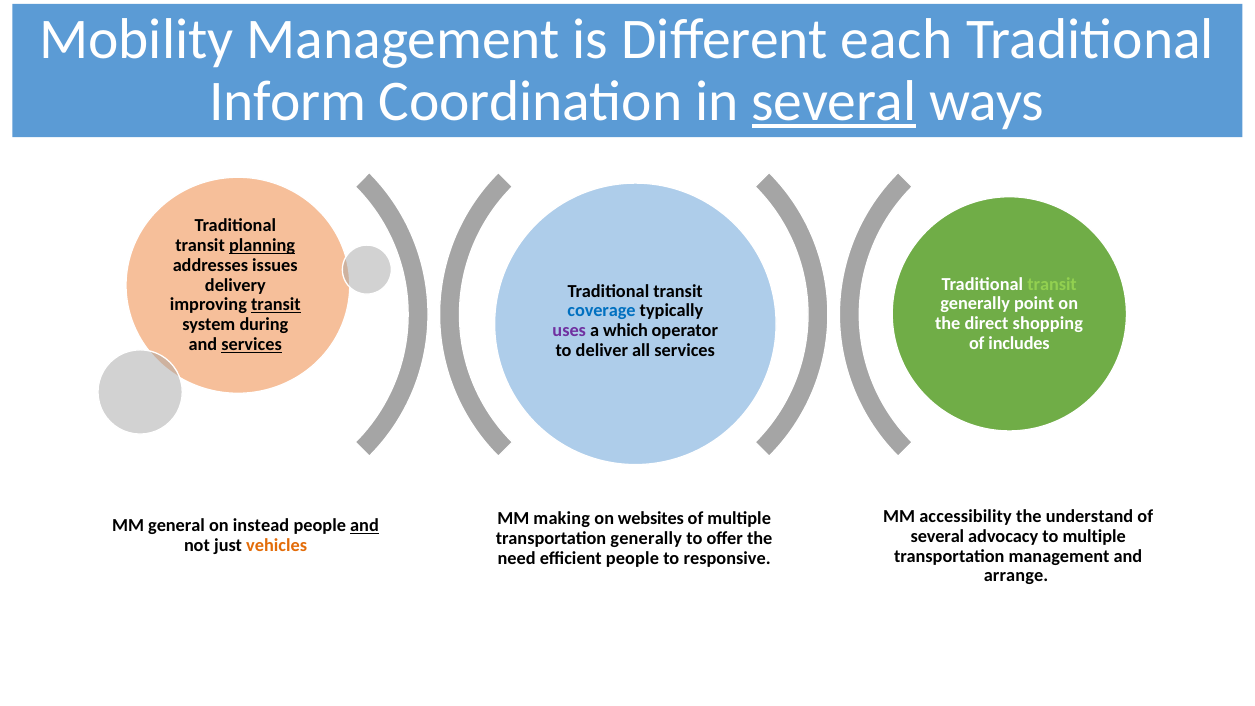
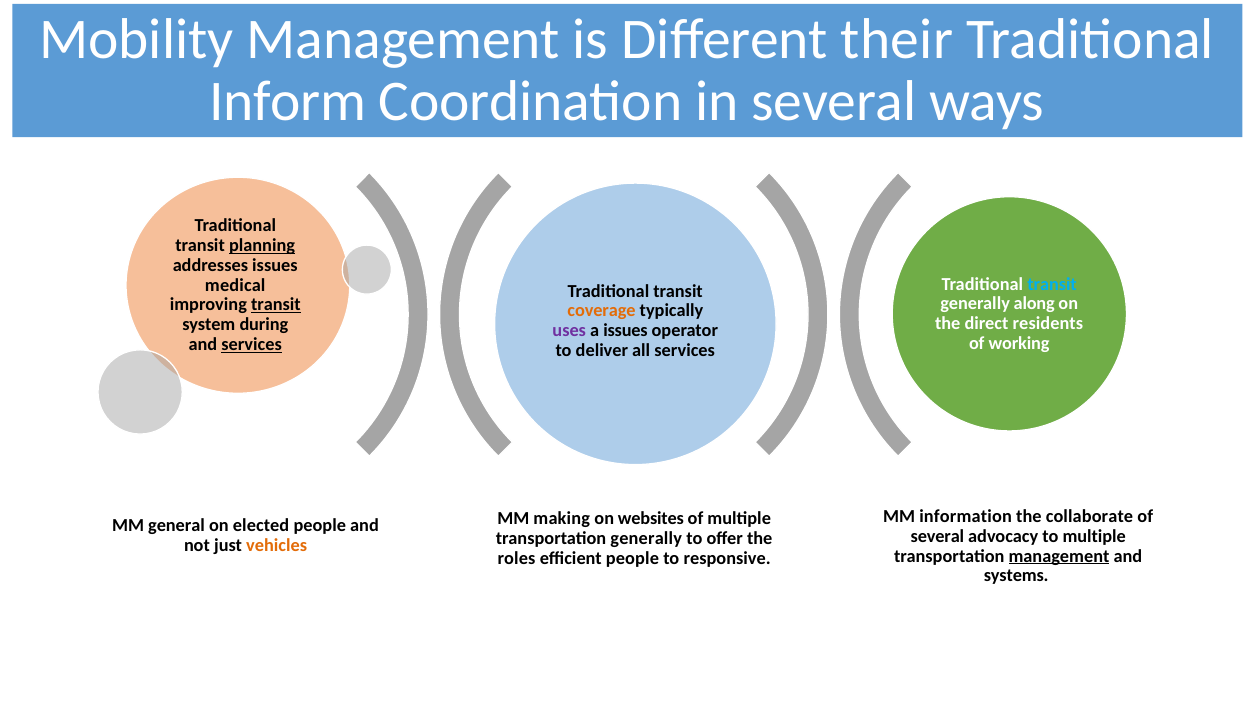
each: each -> their
several at (834, 101) underline: present -> none
transit at (1052, 284) colour: light green -> light blue
delivery: delivery -> medical
point: point -> along
coverage colour: blue -> orange
shopping: shopping -> residents
a which: which -> issues
includes: includes -> working
accessibility: accessibility -> information
understand: understand -> collaborate
instead: instead -> elected
and at (364, 525) underline: present -> none
management at (1059, 556) underline: none -> present
need: need -> roles
arrange: arrange -> systems
